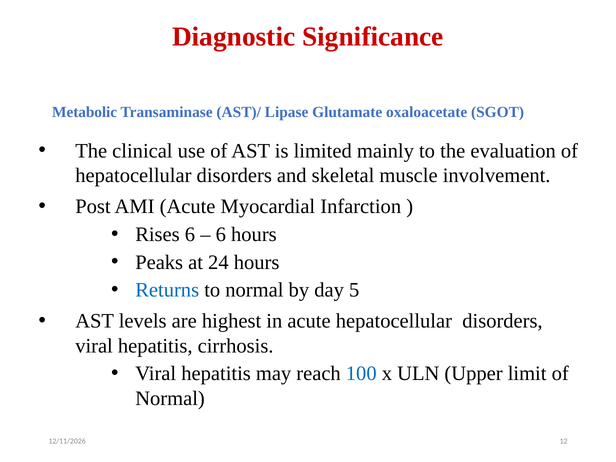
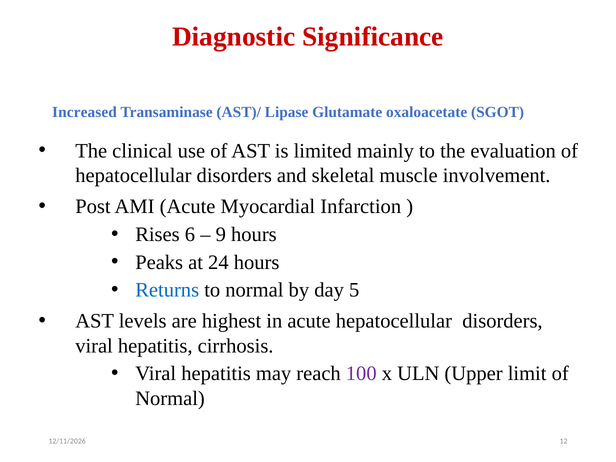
Metabolic: Metabolic -> Increased
6 at (221, 234): 6 -> 9
100 colour: blue -> purple
